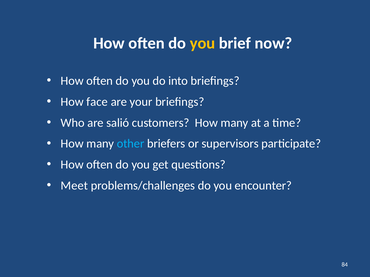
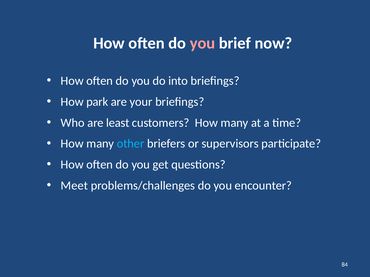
you at (202, 43) colour: yellow -> pink
face: face -> park
salió: salió -> least
